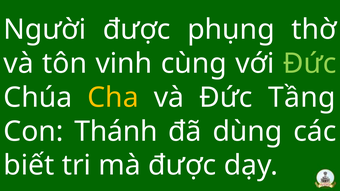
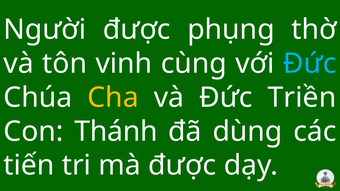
Đức at (310, 64) colour: light green -> light blue
Tầng: Tầng -> Triền
biết: biết -> tiến
